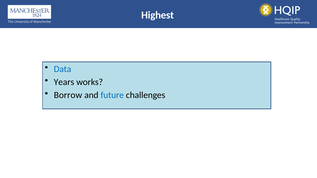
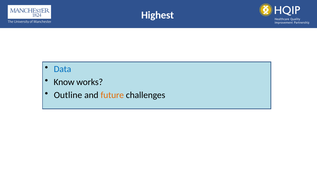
Years: Years -> Know
Borrow: Borrow -> Outline
future colour: blue -> orange
